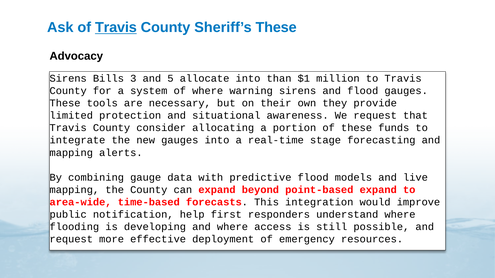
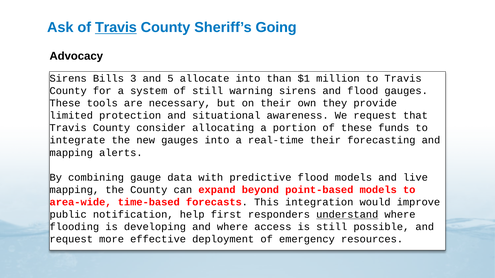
Sheriff’s These: These -> Going
of where: where -> still
real-time stage: stage -> their
point-based expand: expand -> models
understand underline: none -> present
